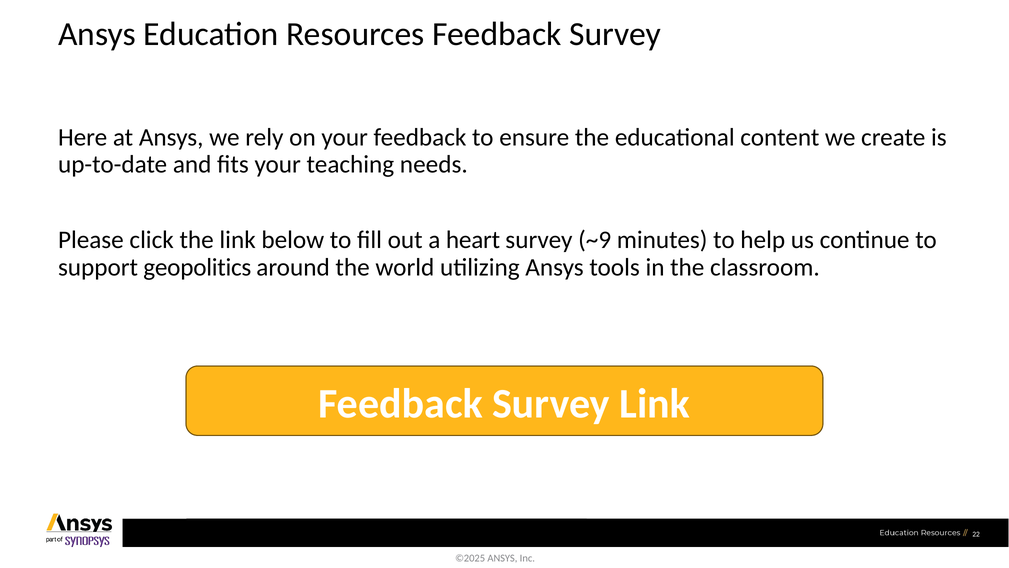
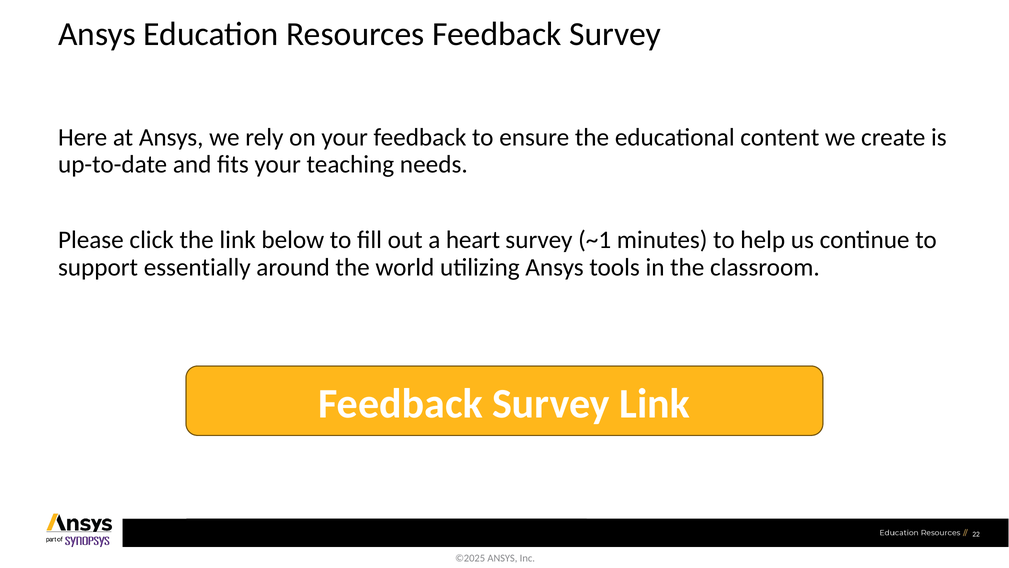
~9: ~9 -> ~1
geopolitics: geopolitics -> essentially
